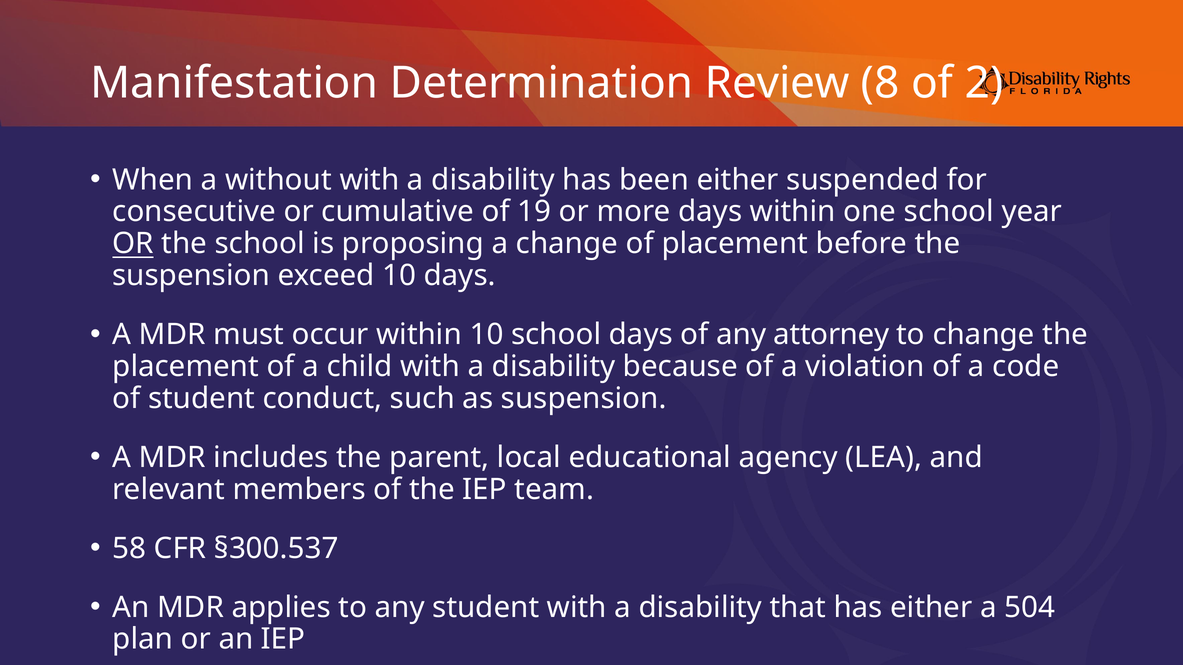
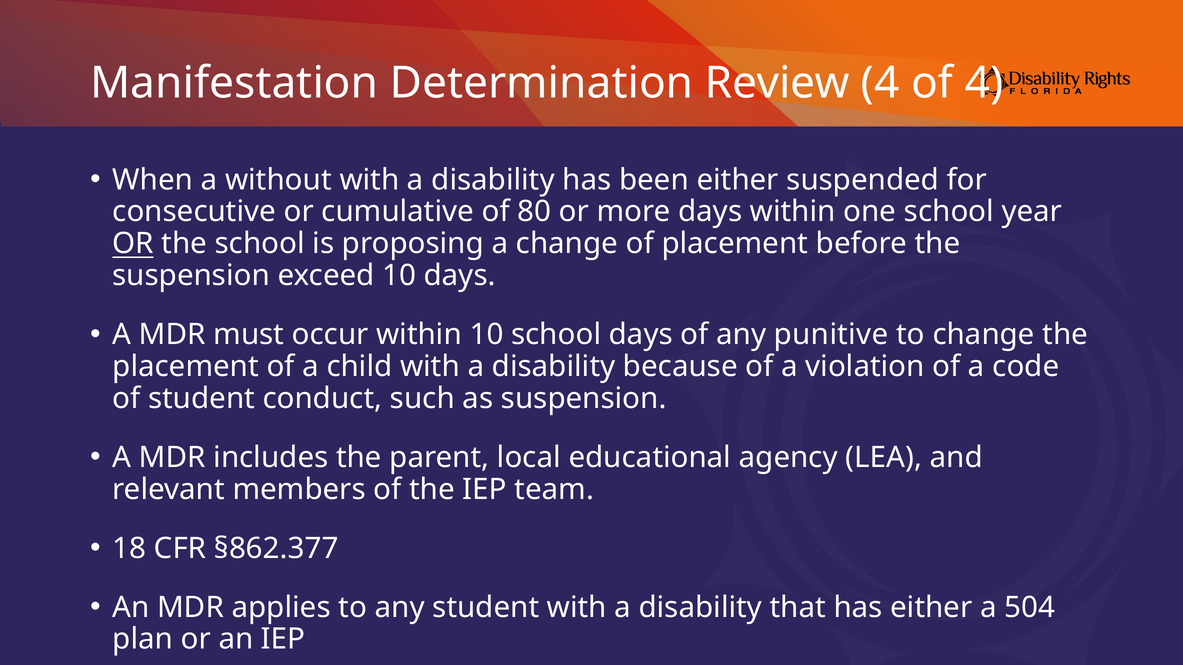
Review 8: 8 -> 4
of 2: 2 -> 4
19: 19 -> 80
attorney: attorney -> punitive
58: 58 -> 18
§300.537: §300.537 -> §862.377
